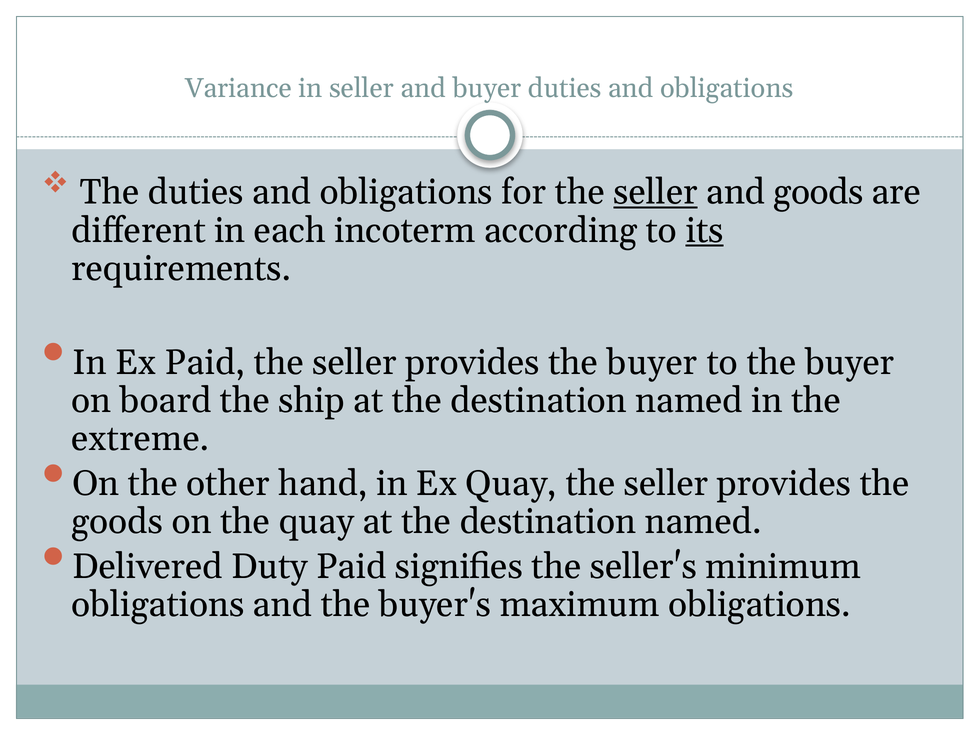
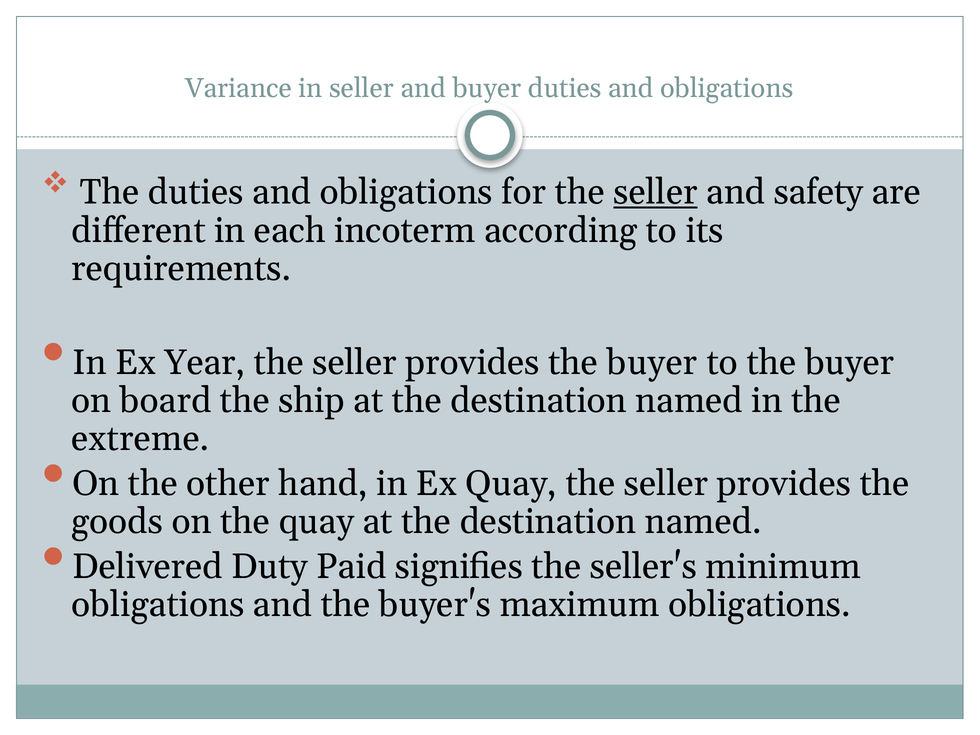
and goods: goods -> safety
its underline: present -> none
Ex Paid: Paid -> Year
